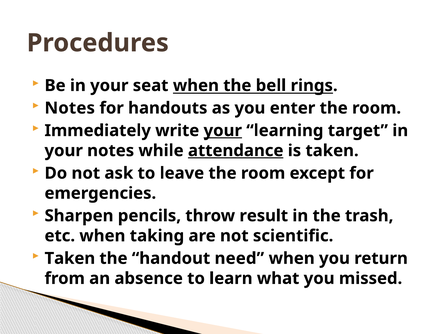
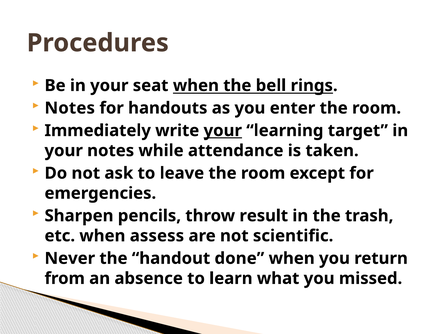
attendance underline: present -> none
taking: taking -> assess
Taken at (70, 259): Taken -> Never
need: need -> done
